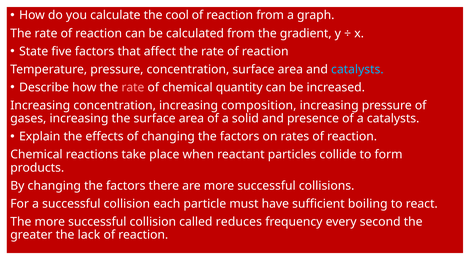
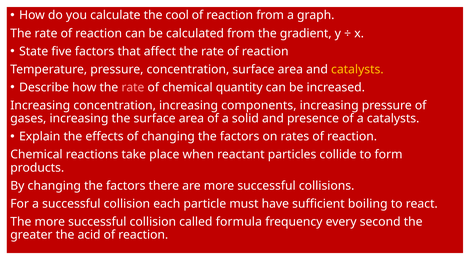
catalysts at (357, 69) colour: light blue -> yellow
composition: composition -> components
reduces: reduces -> formula
lack: lack -> acid
